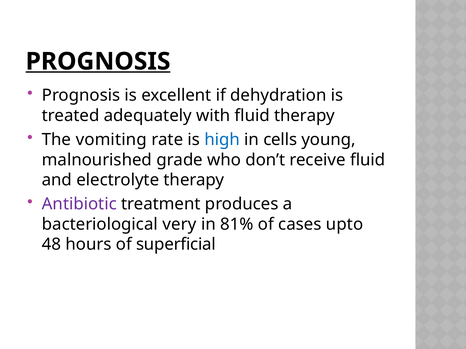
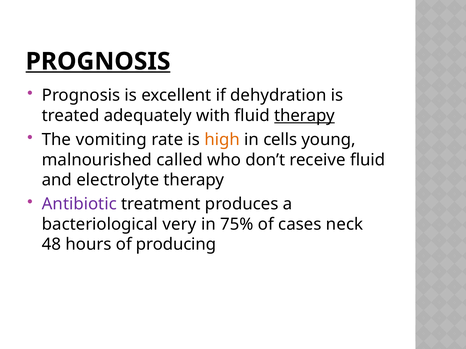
therapy at (305, 116) underline: none -> present
high colour: blue -> orange
grade: grade -> called
81%: 81% -> 75%
upto: upto -> neck
superficial: superficial -> producing
